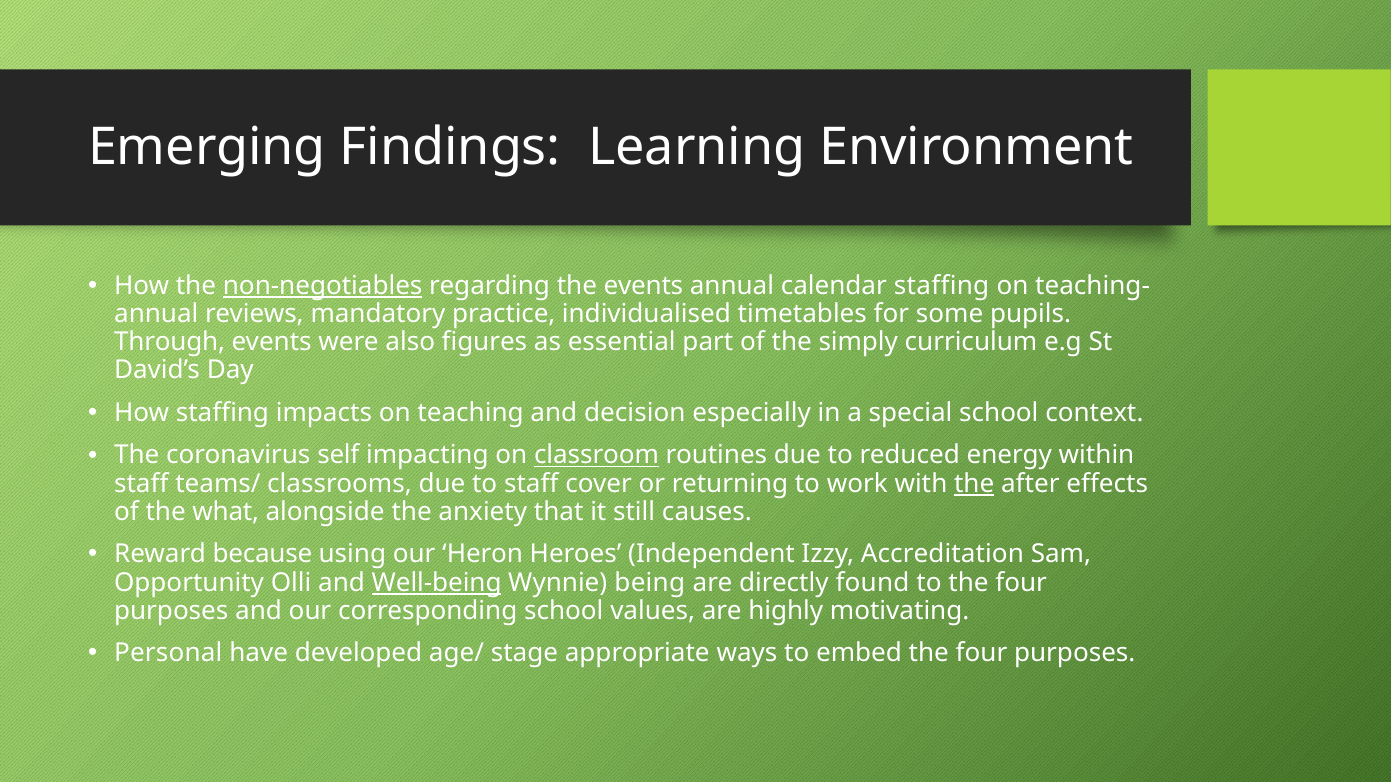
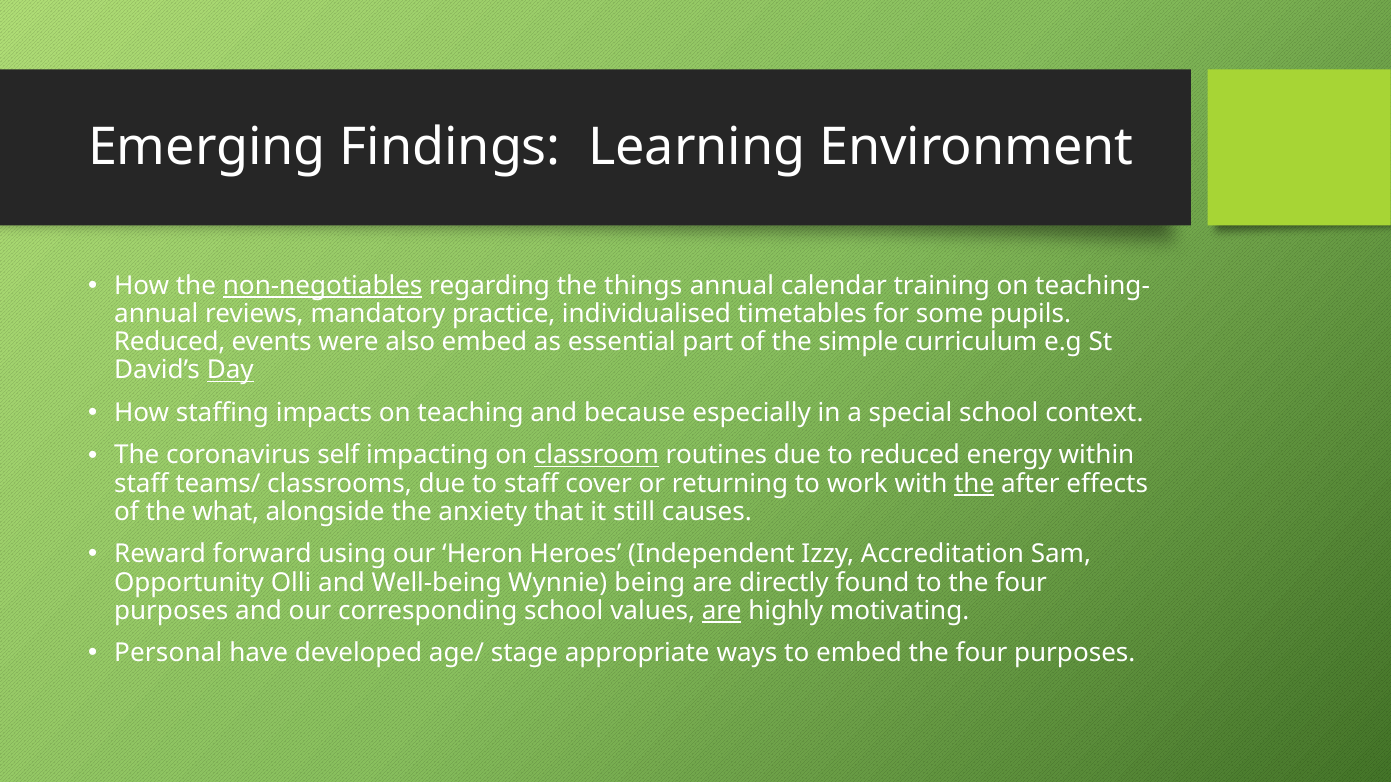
the events: events -> things
calendar staffing: staffing -> training
Through at (170, 342): Through -> Reduced
also figures: figures -> embed
simply: simply -> simple
Day underline: none -> present
decision: decision -> because
because: because -> forward
Well-being underline: present -> none
are at (722, 611) underline: none -> present
